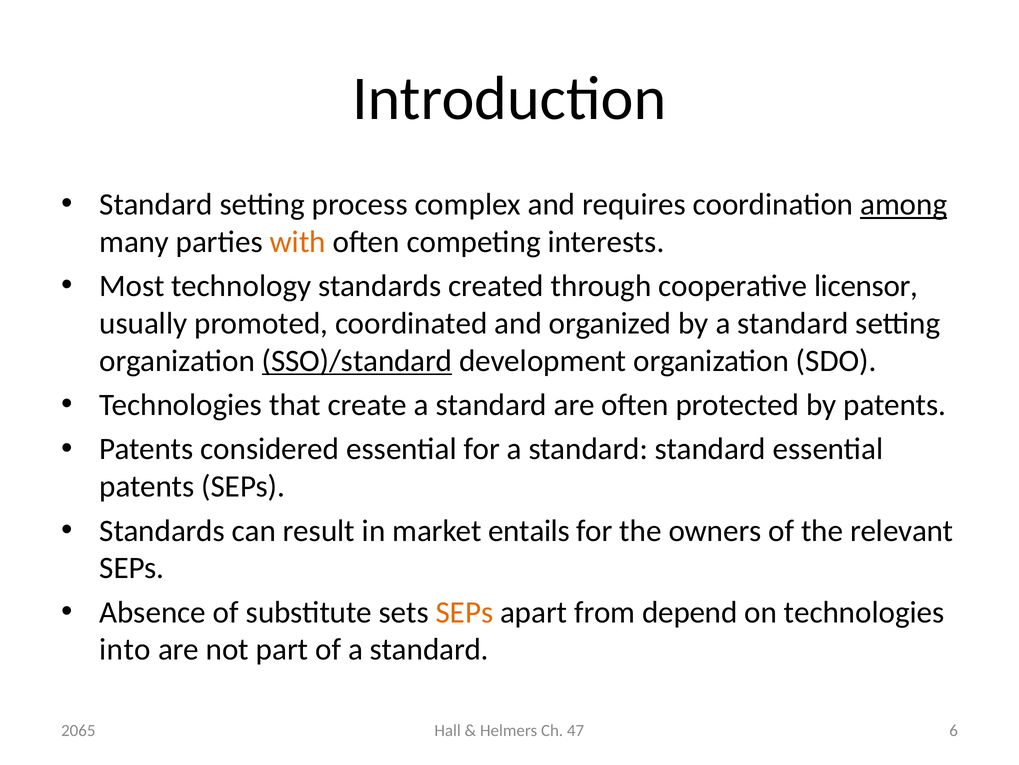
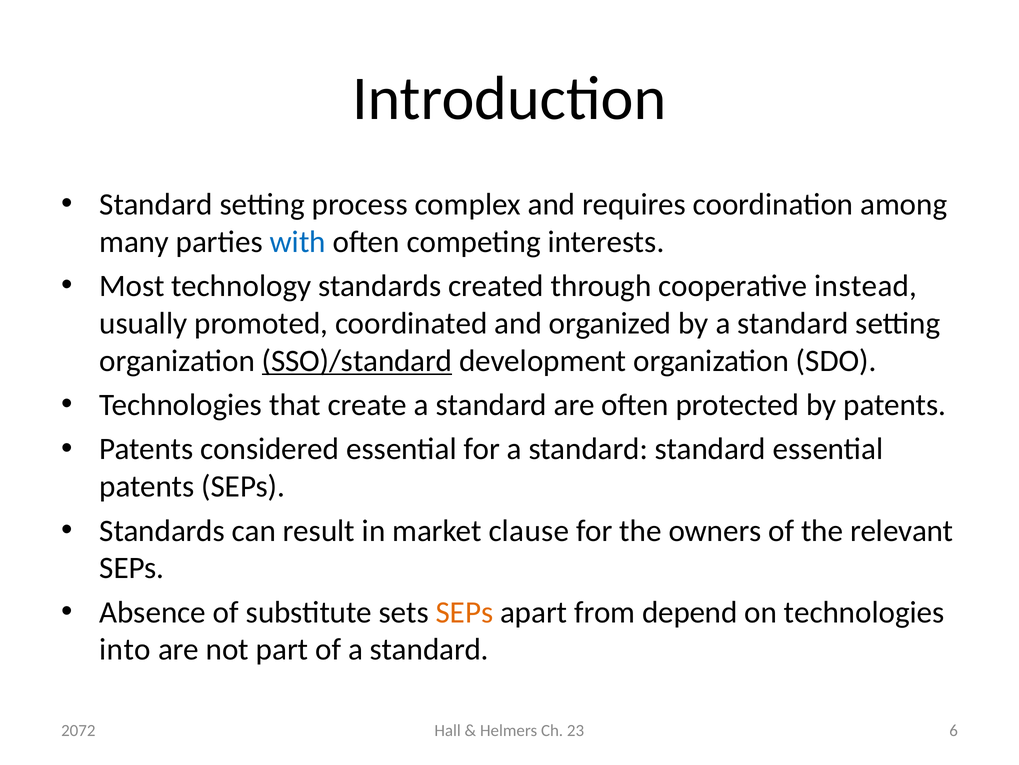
among underline: present -> none
with colour: orange -> blue
licensor: licensor -> instead
entails: entails -> clause
47: 47 -> 23
2065: 2065 -> 2072
